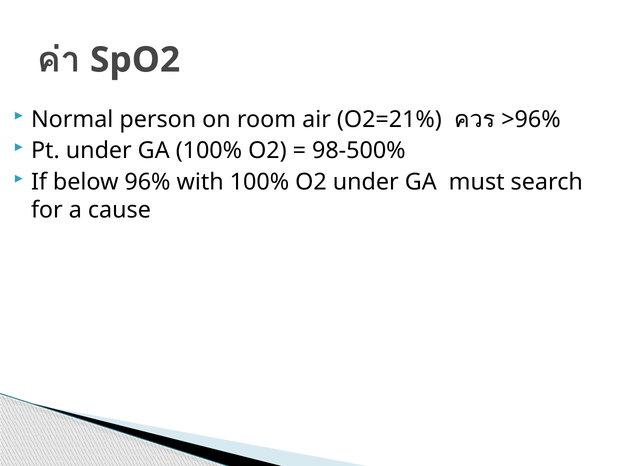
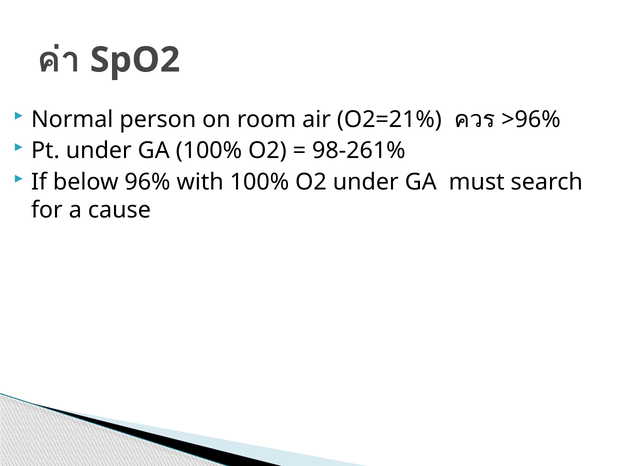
98-500%: 98-500% -> 98-261%
